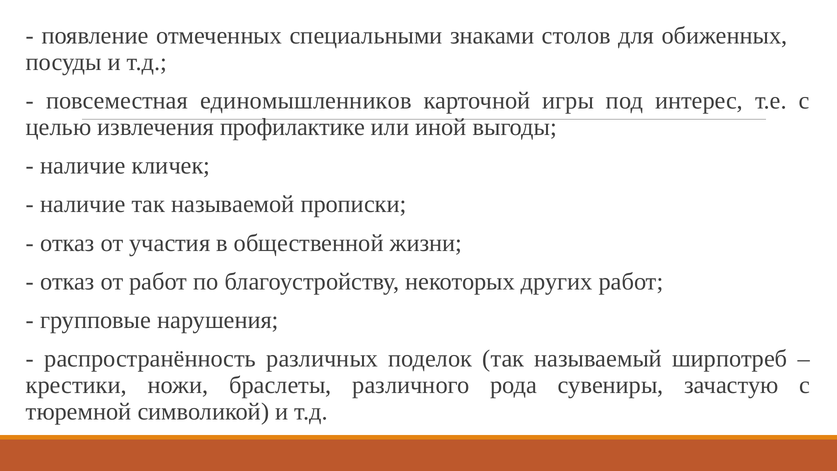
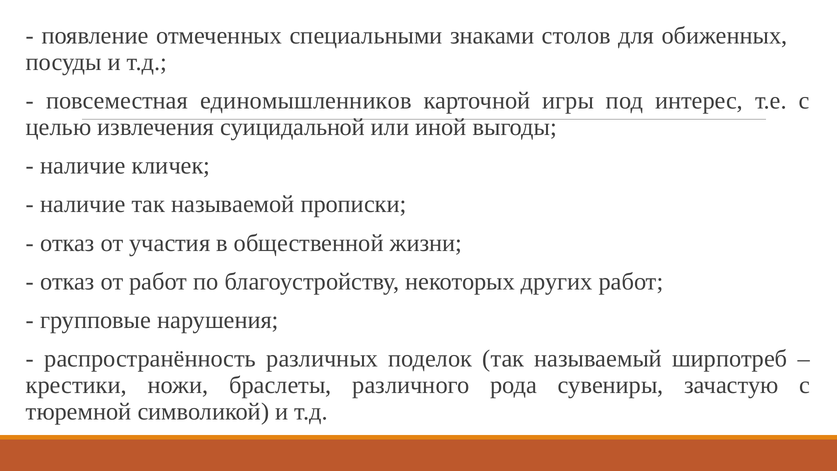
профилактике: профилактике -> суицидальной
